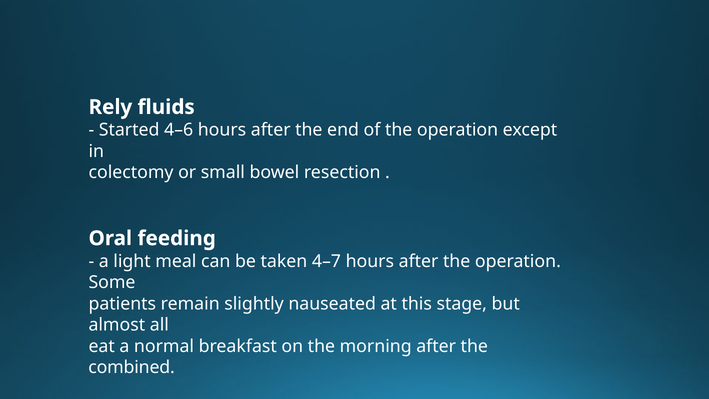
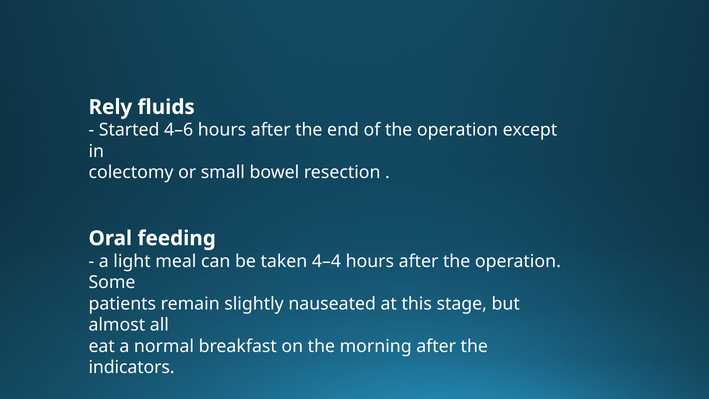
4–7: 4–7 -> 4–4
combined: combined -> indicators
